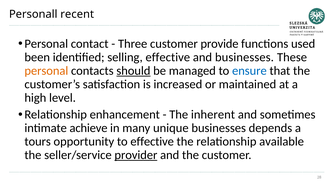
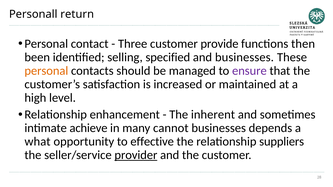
recent: recent -> return
used: used -> then
selling effective: effective -> specified
should underline: present -> none
ensure colour: blue -> purple
unique: unique -> cannot
tours: tours -> what
available: available -> suppliers
